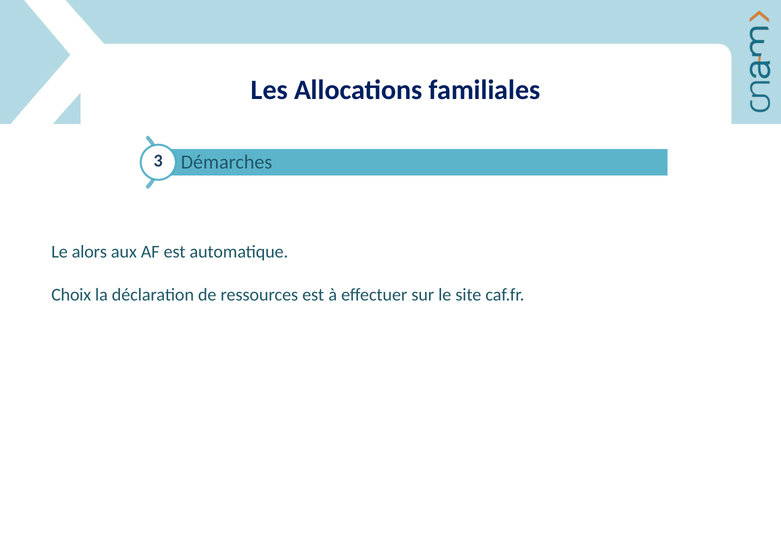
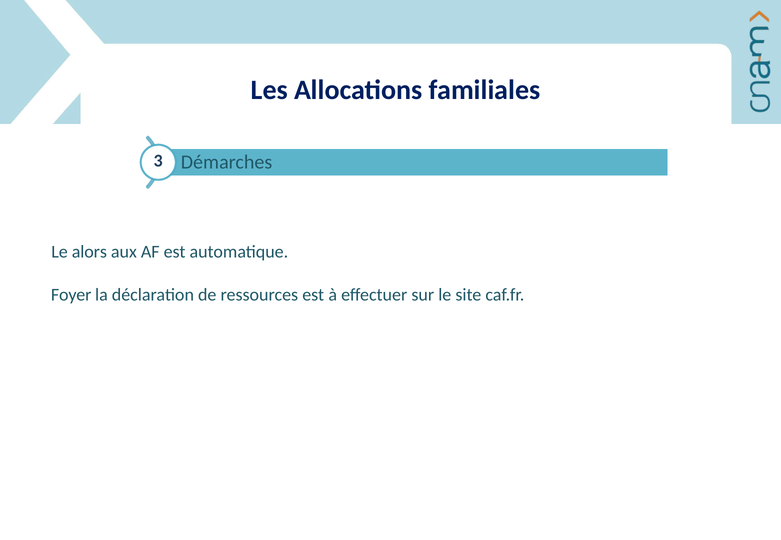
Choix: Choix -> Foyer
